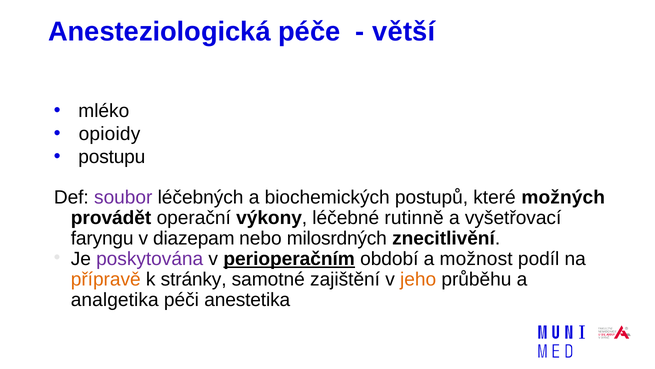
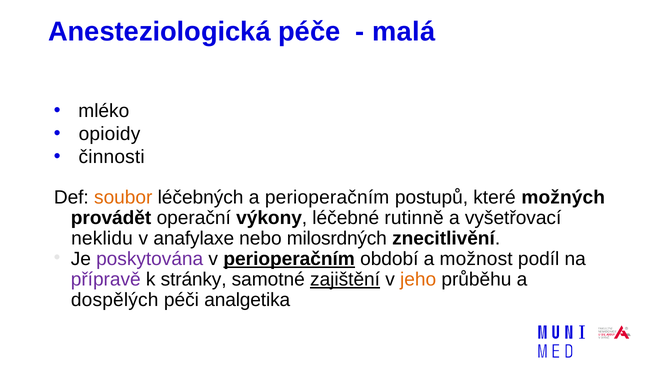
větší: větší -> malá
postupu: postupu -> činnosti
soubor colour: purple -> orange
a biochemických: biochemických -> perioperačním
faryngu: faryngu -> neklidu
diazepam: diazepam -> anafylaxe
přípravě colour: orange -> purple
zajištění underline: none -> present
analgetika: analgetika -> dospělých
anestetika: anestetika -> analgetika
